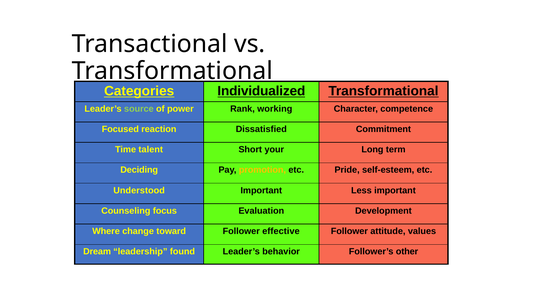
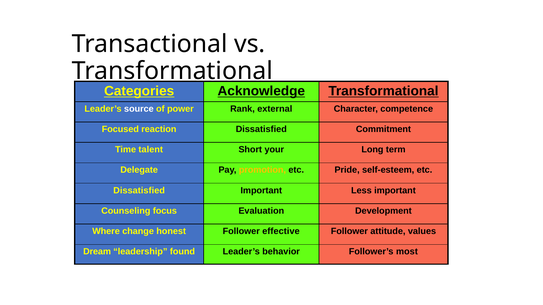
Individualized: Individualized -> Acknowledge
source colour: light green -> white
working: working -> external
Deciding: Deciding -> Delegate
Understood at (139, 191): Understood -> Dissatisfied
toward: toward -> honest
other: other -> most
